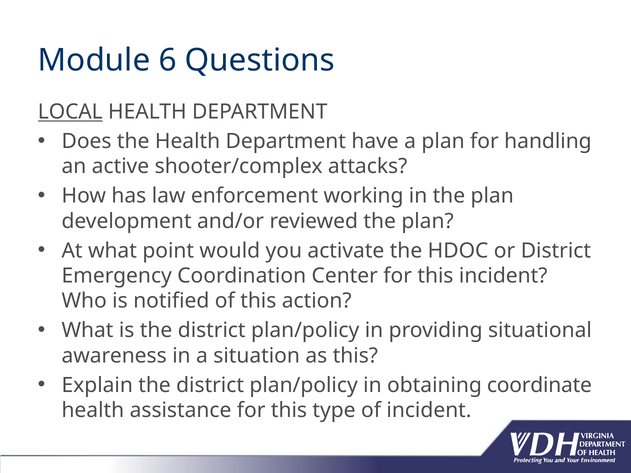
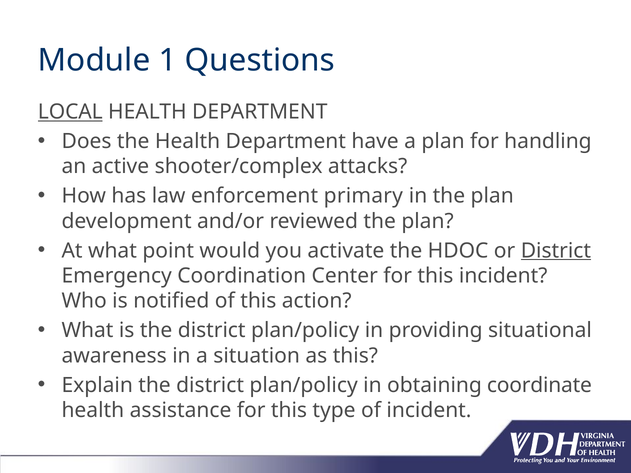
6: 6 -> 1
working: working -> primary
District at (556, 251) underline: none -> present
